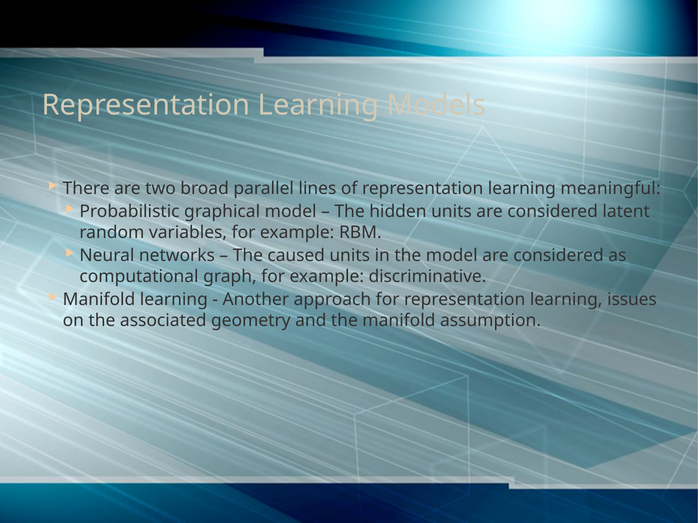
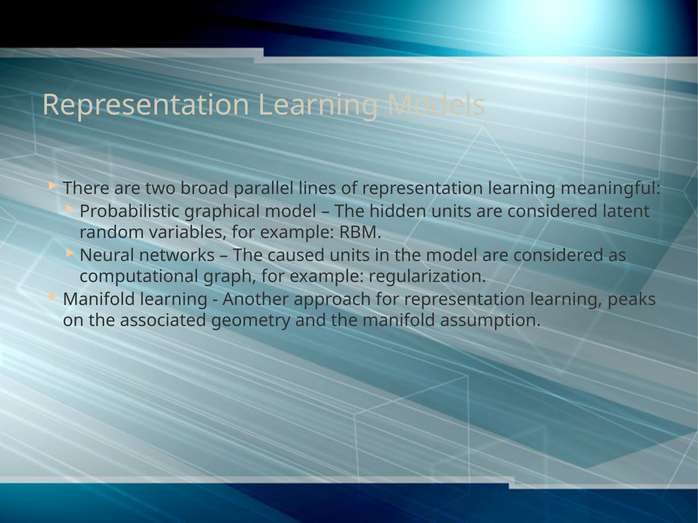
discriminative: discriminative -> regularization
issues: issues -> peaks
